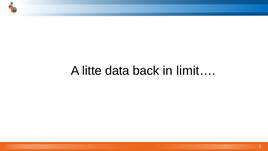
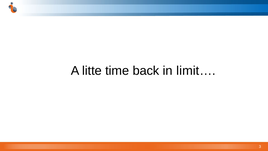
data: data -> time
